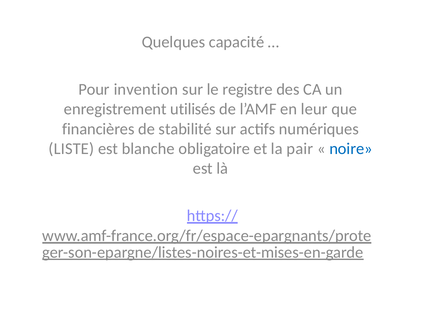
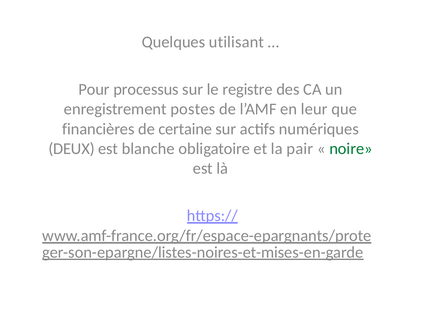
capacité: capacité -> utilisant
invention: invention -> processus
utilisés: utilisés -> postes
stabilité: stabilité -> certaine
LISTE: LISTE -> DEUX
noire colour: blue -> green
